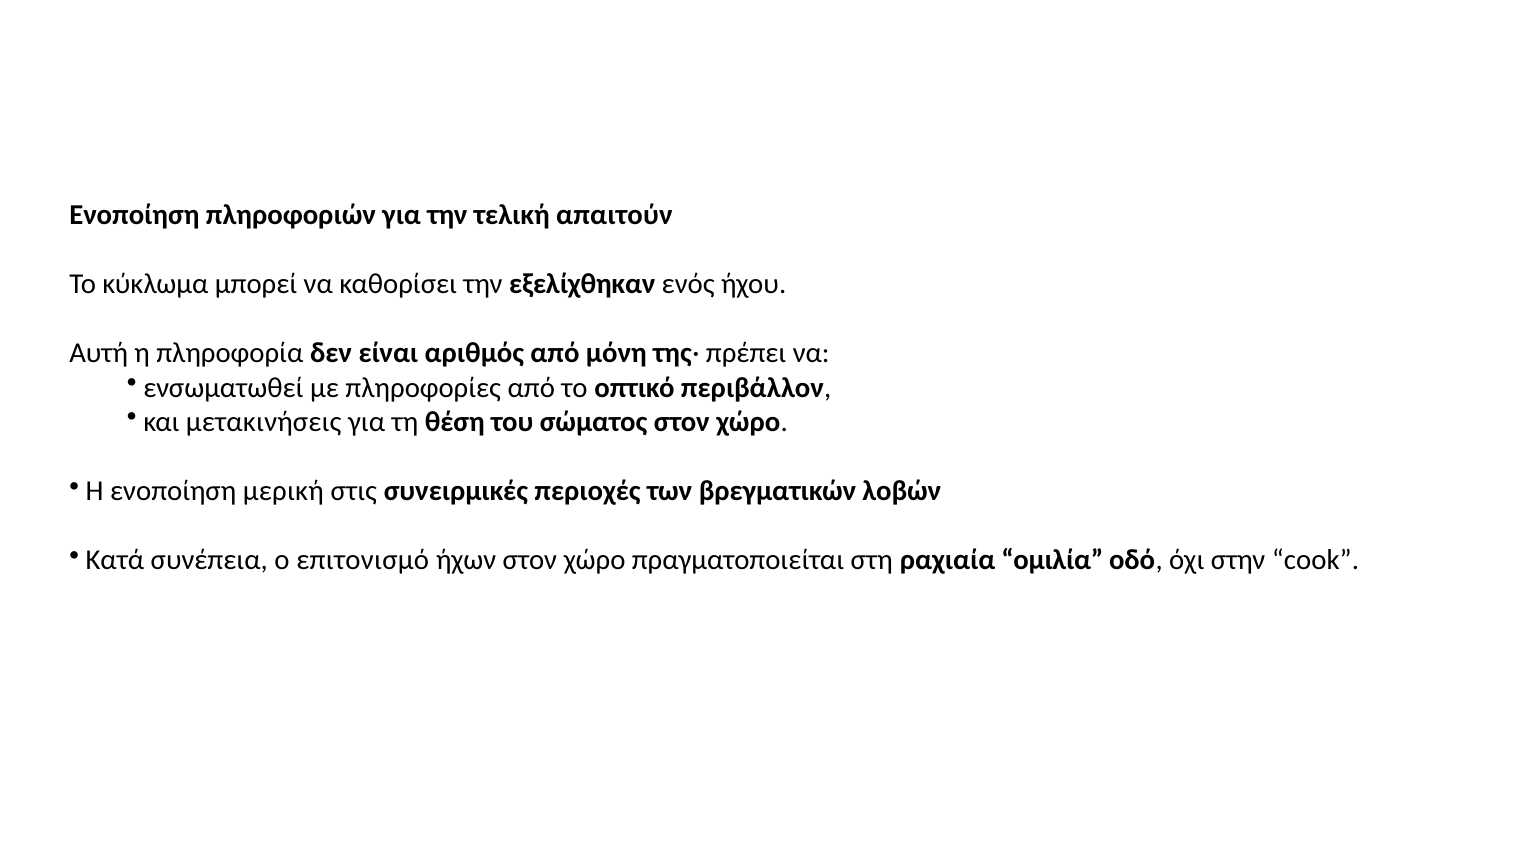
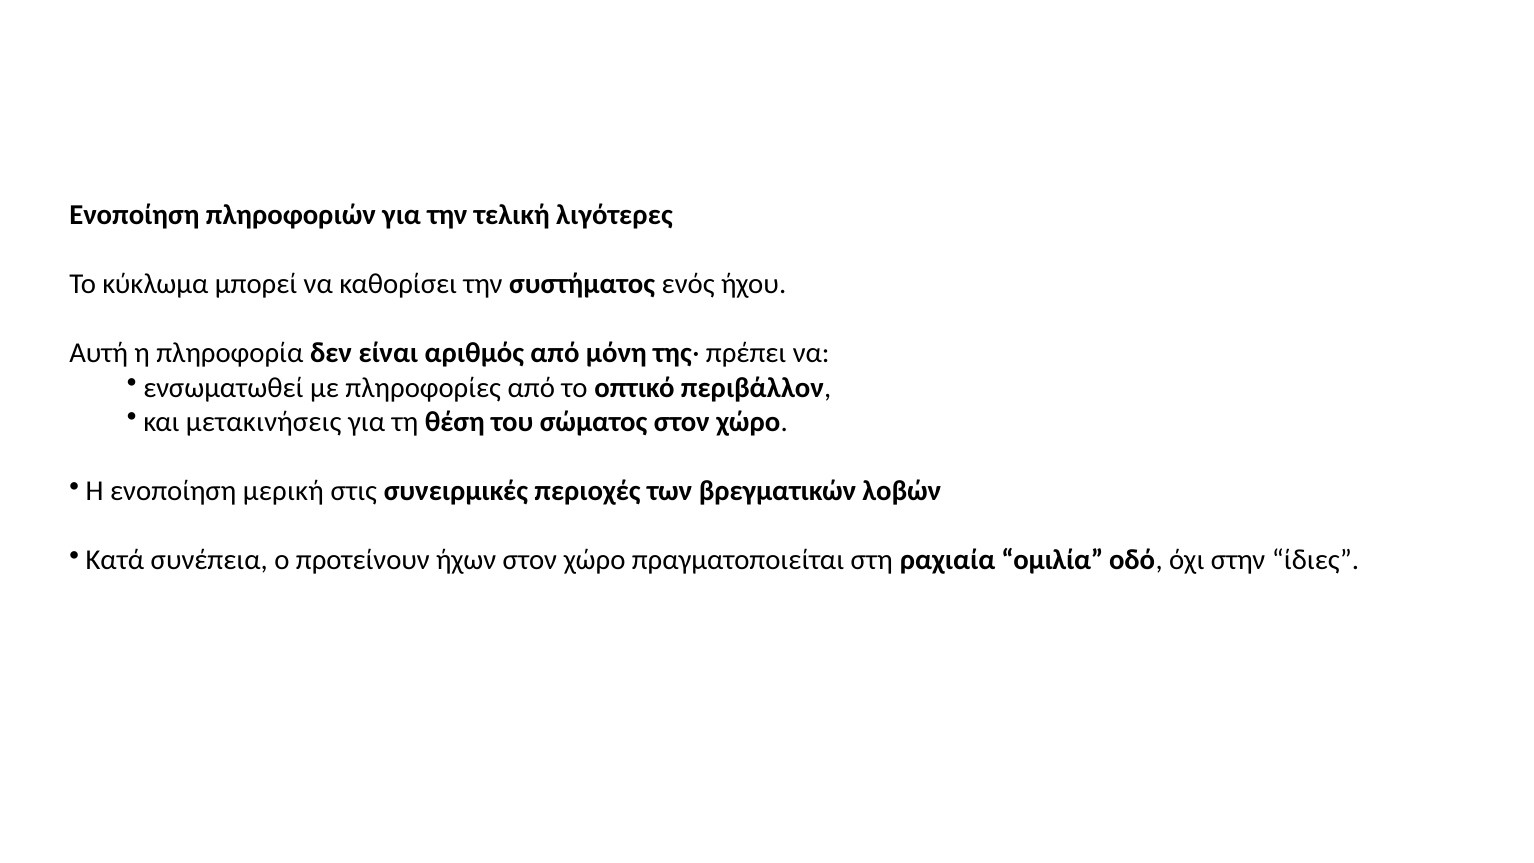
απαιτούν: απαιτούν -> λιγότερες
εξελίχθηκαν: εξελίχθηκαν -> συστήματος
επιτονισμό: επιτονισμό -> προτείνουν
cook: cook -> ίδιες
